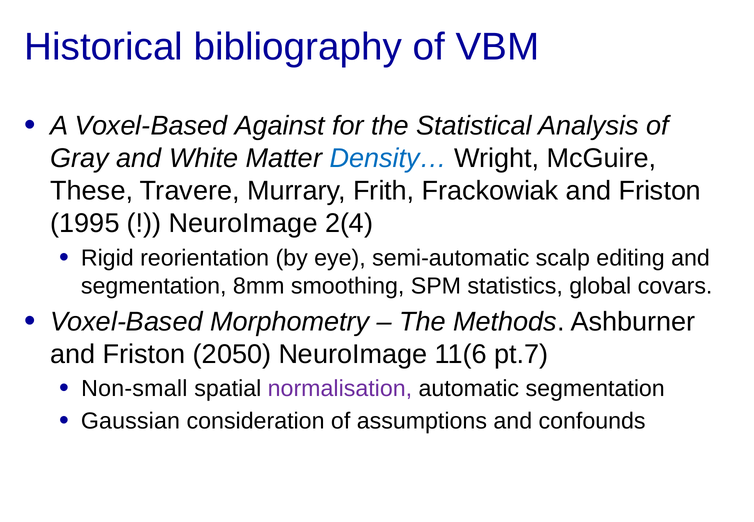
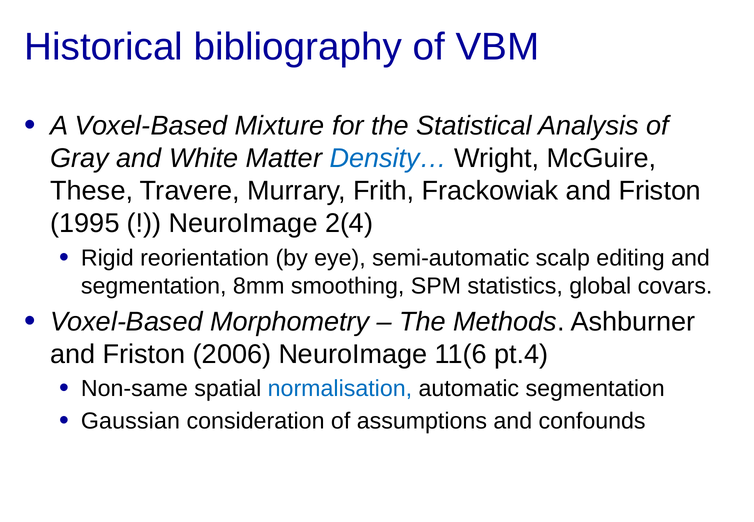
Against: Against -> Mixture
2050: 2050 -> 2006
pt.7: pt.7 -> pt.4
Non-small: Non-small -> Non-same
normalisation colour: purple -> blue
